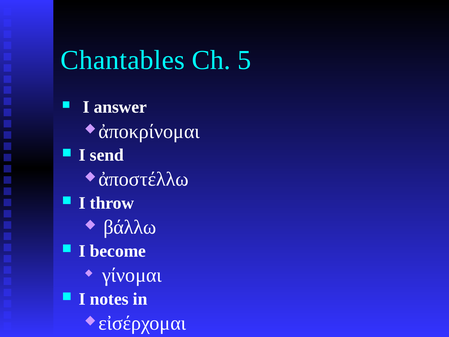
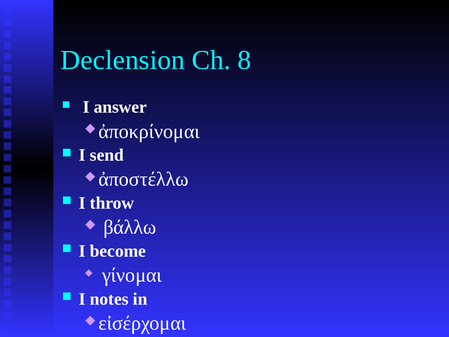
Chantables: Chantables -> Declension
5: 5 -> 8
